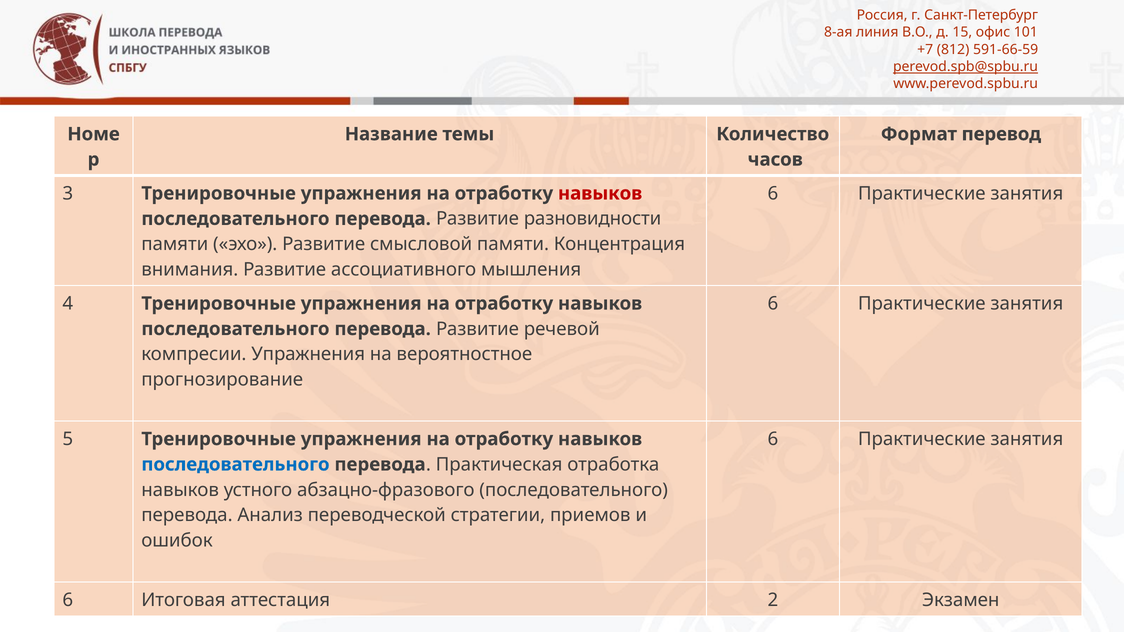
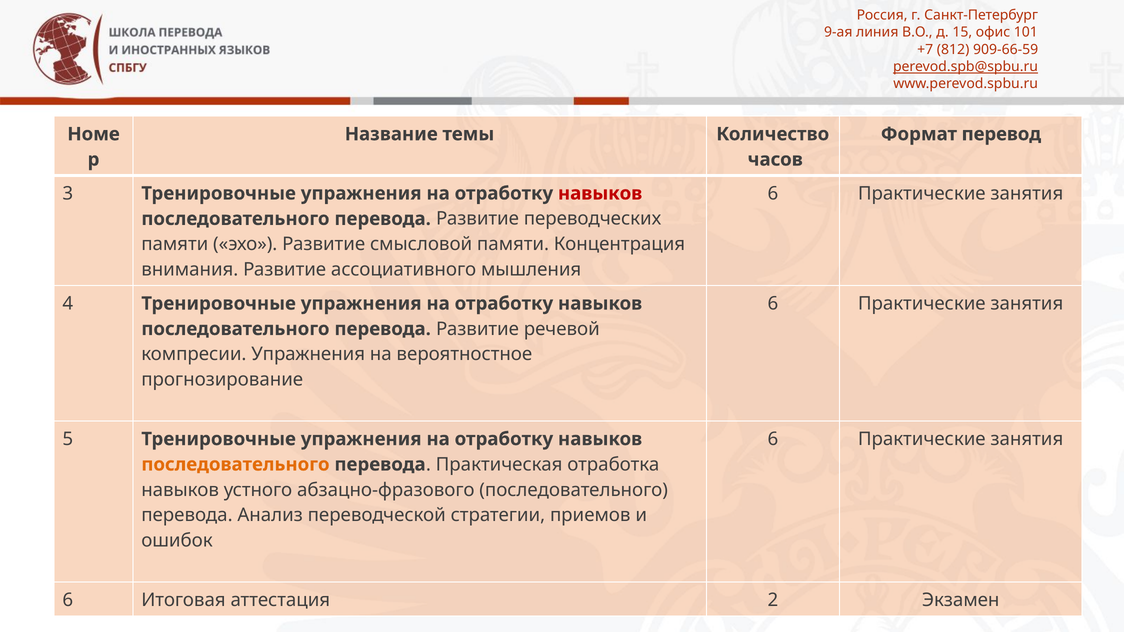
8-ая: 8-ая -> 9-ая
591-66-59: 591-66-59 -> 909-66-59
разновидности: разновидности -> переводческих
последовательного at (235, 465) colour: blue -> orange
